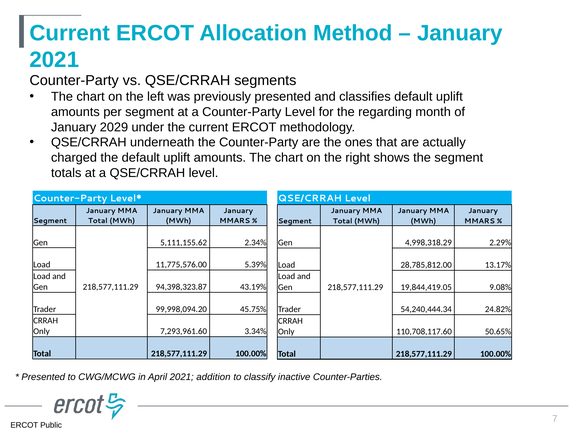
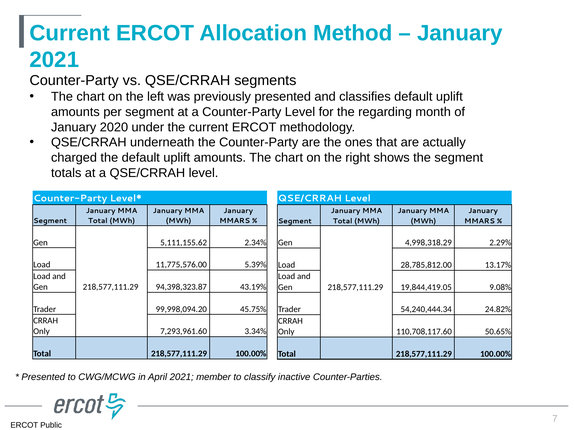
2029: 2029 -> 2020
addition: addition -> member
